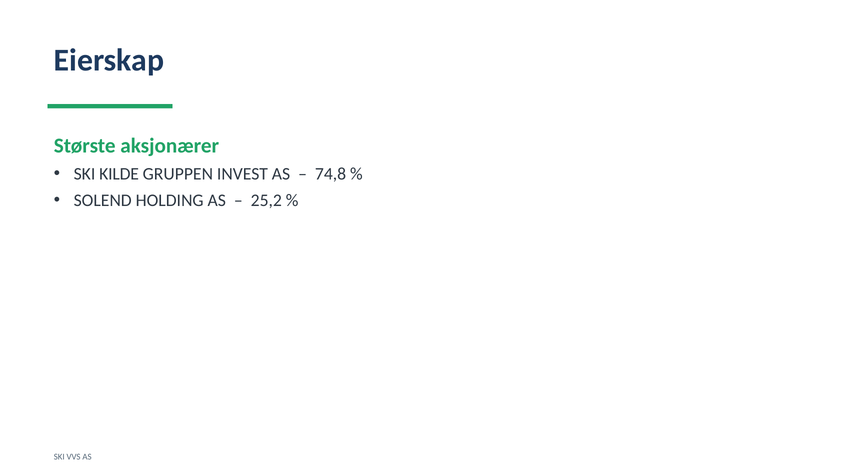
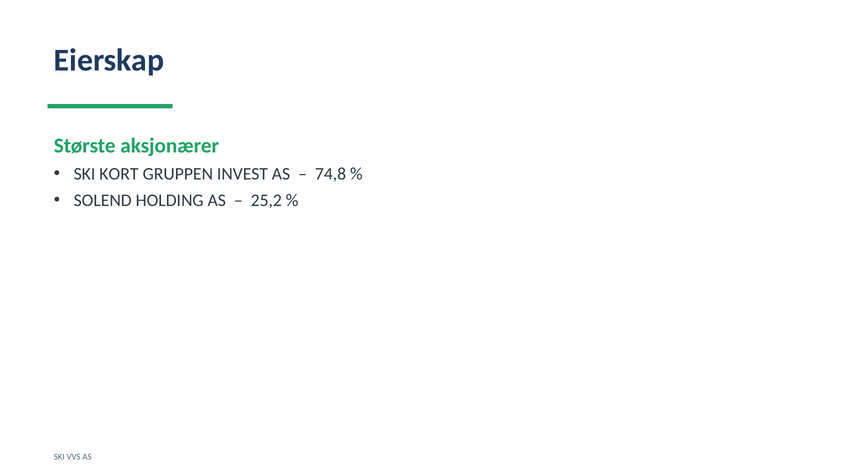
KILDE: KILDE -> KORT
